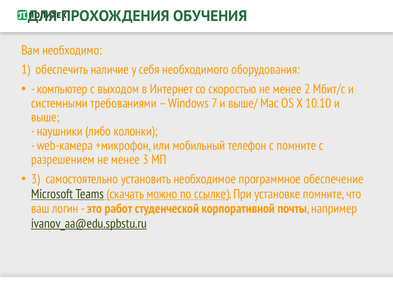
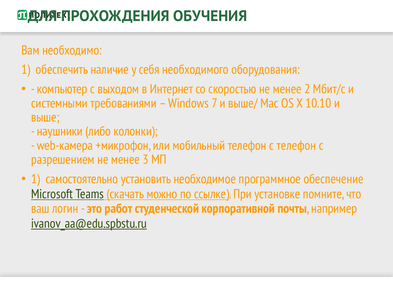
с помните: помните -> телефон
3 at (36, 180): 3 -> 1
